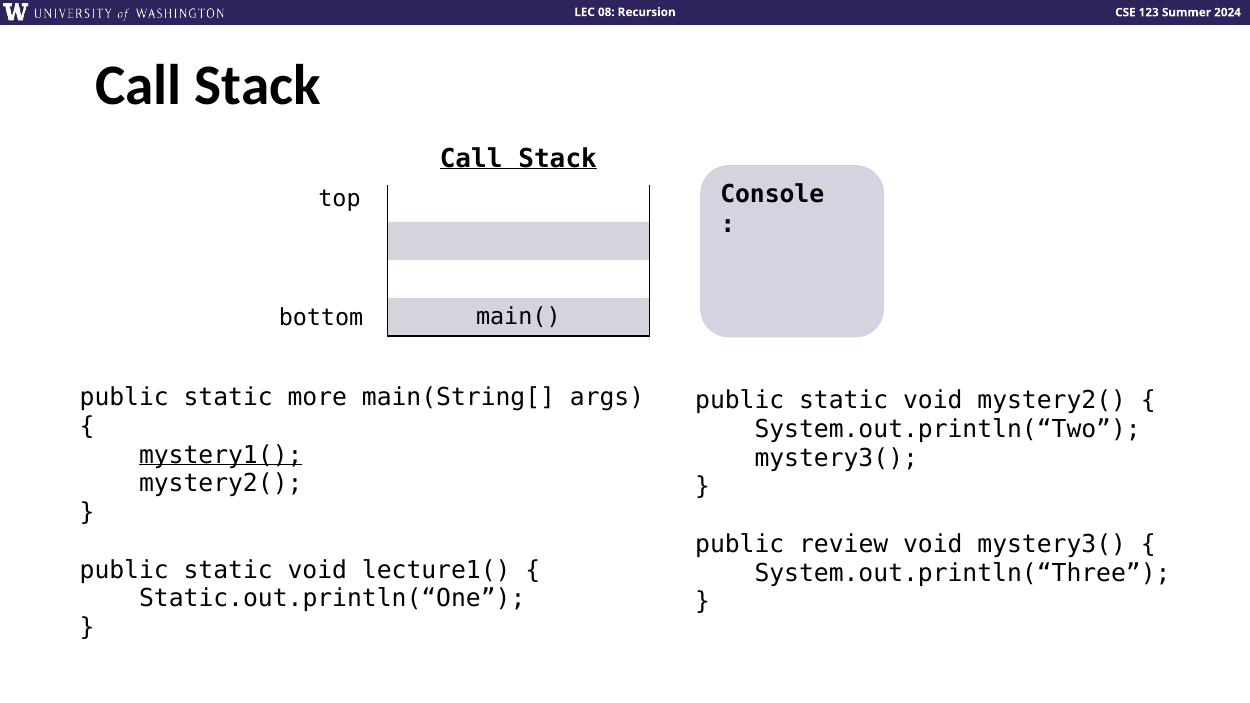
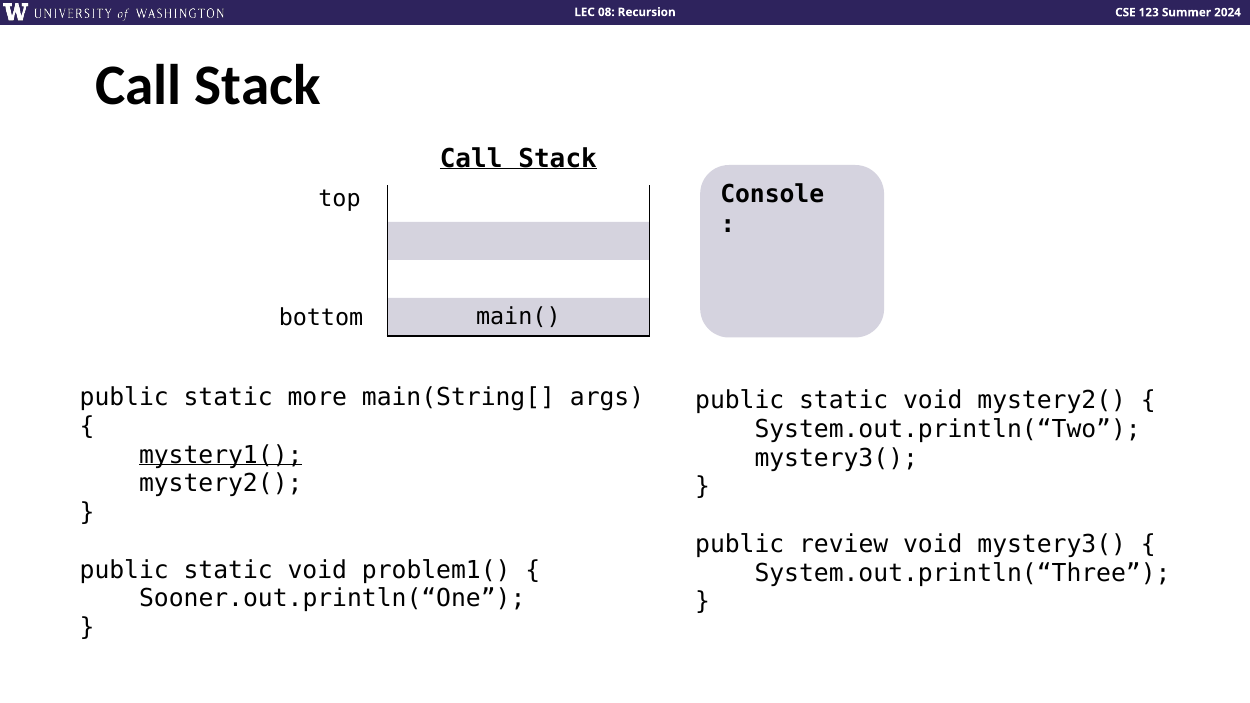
lecture1(: lecture1( -> problem1(
Static.out.println(“One: Static.out.println(“One -> Sooner.out.println(“One
